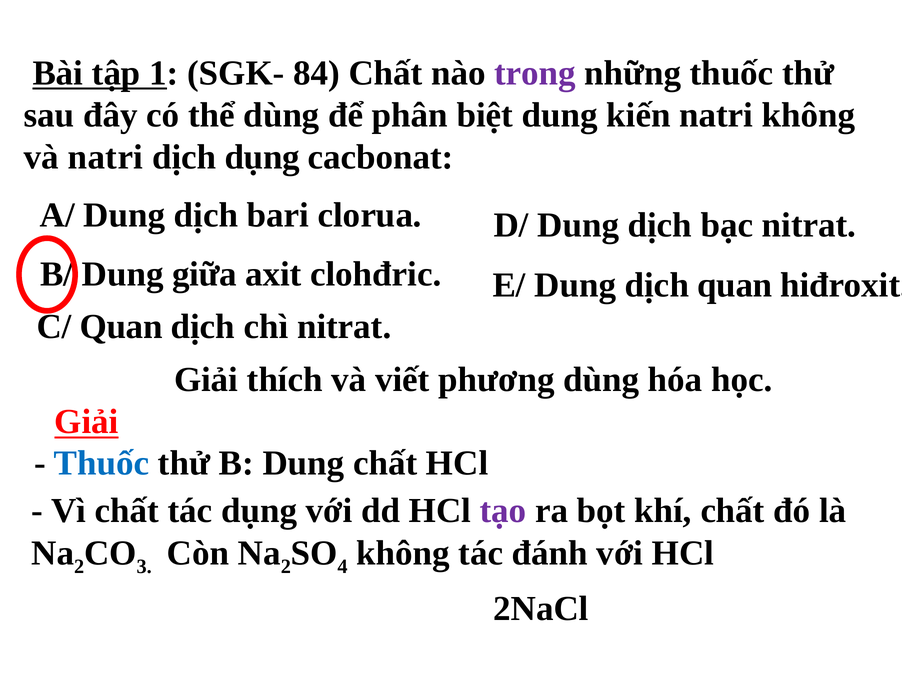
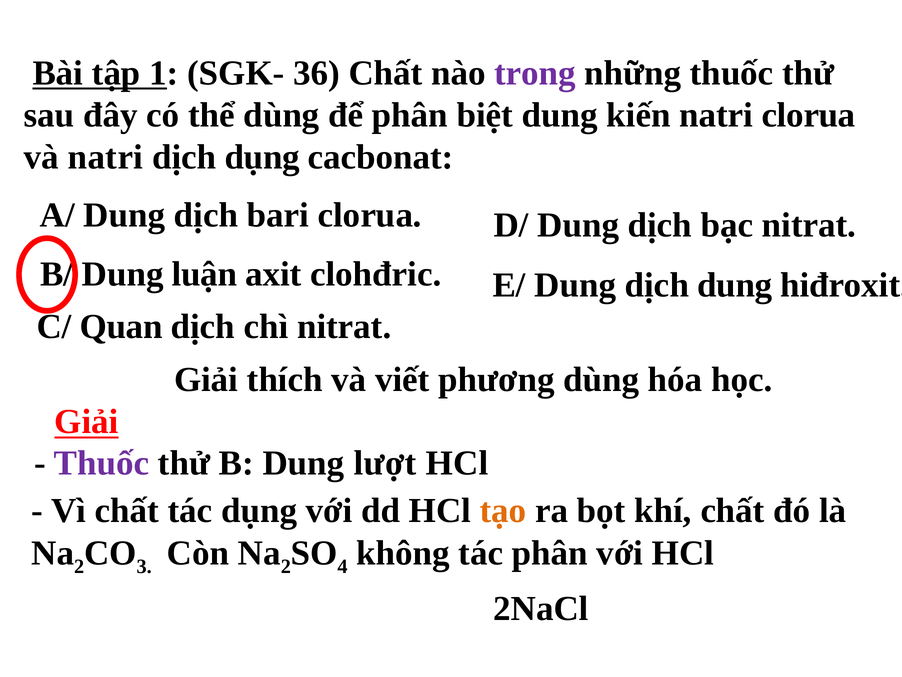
84: 84 -> 36
natri không: không -> clorua
giữa: giữa -> luận
dịch quan: quan -> dung
Thuốc at (102, 463) colour: blue -> purple
Dung chất: chất -> lượt
tạo colour: purple -> orange
tác đánh: đánh -> phân
